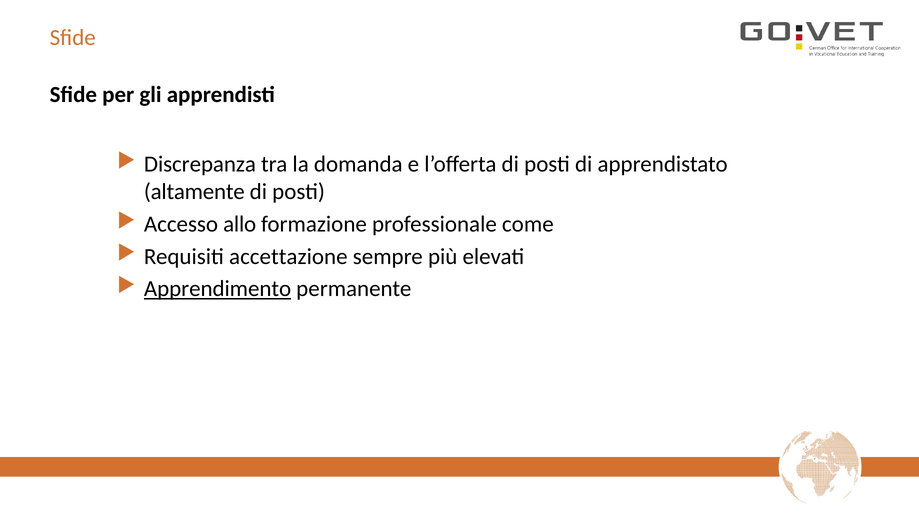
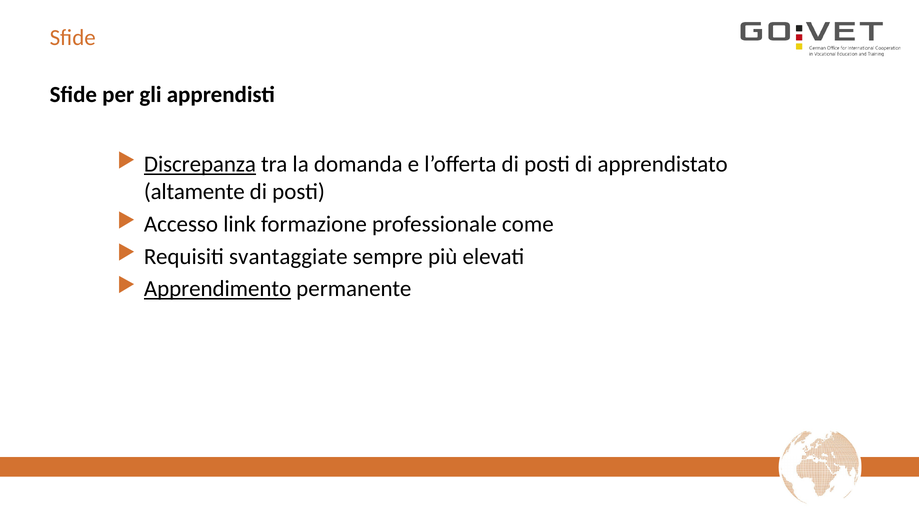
Discrepanza underline: none -> present
allo: allo -> link
accettazione: accettazione -> svantaggiate
